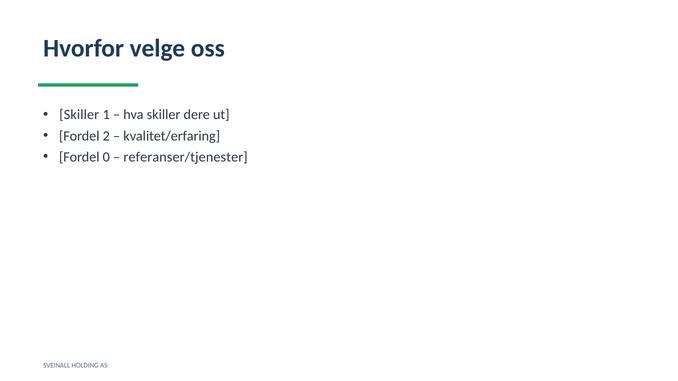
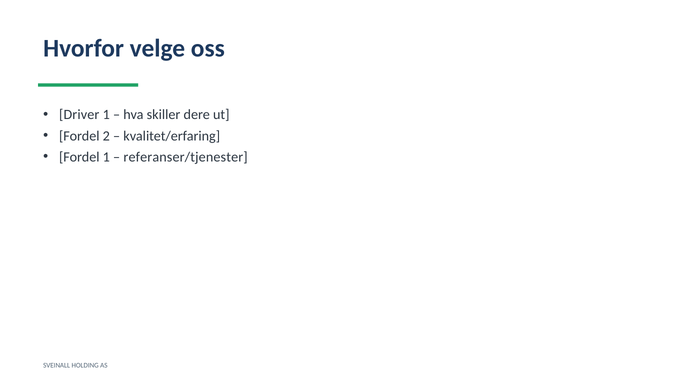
Skiller at (79, 115): Skiller -> Driver
Fordel 0: 0 -> 1
